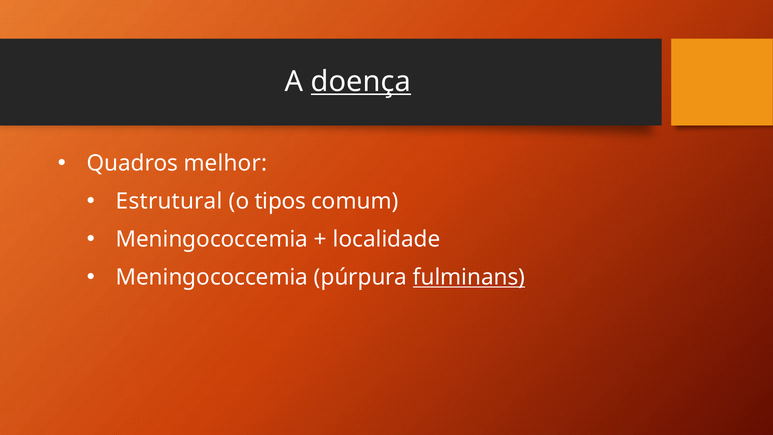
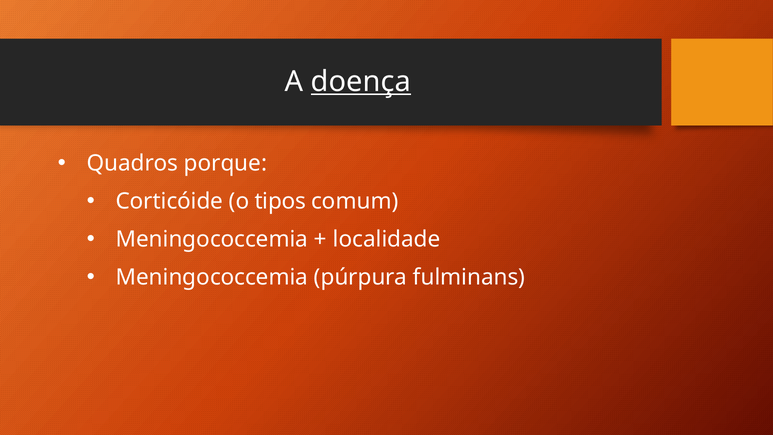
melhor: melhor -> porque
Estrutural: Estrutural -> Corticóide
fulminans underline: present -> none
